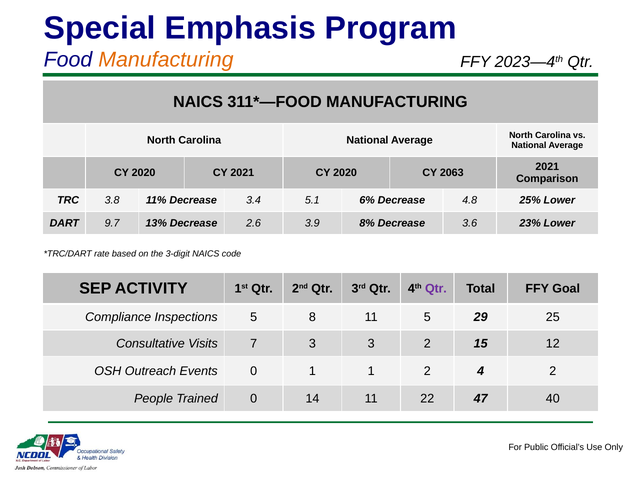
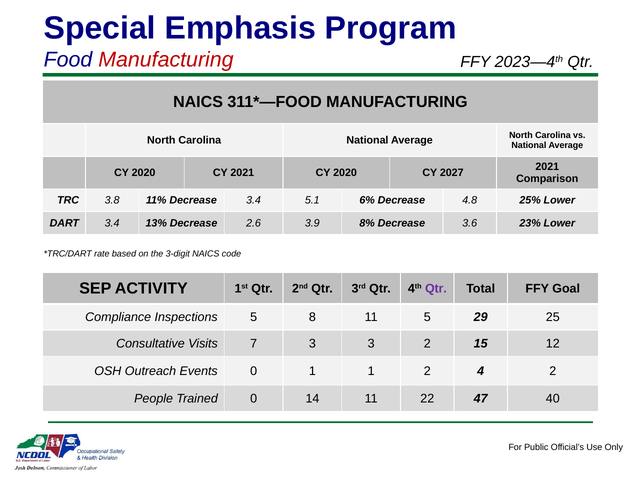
Manufacturing at (166, 59) colour: orange -> red
2063: 2063 -> 2027
DART 9.7: 9.7 -> 3.4
